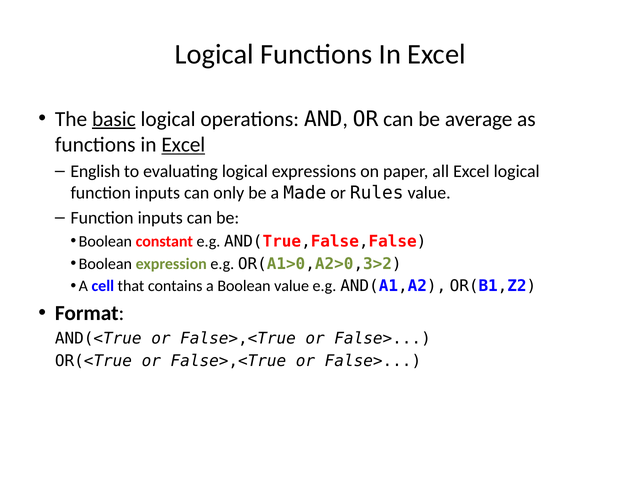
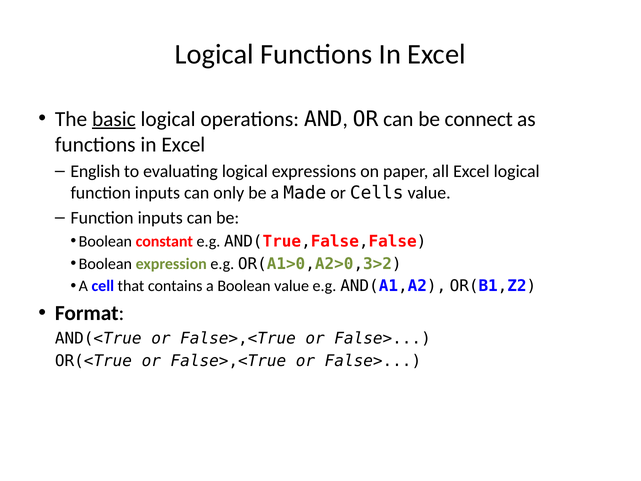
average: average -> connect
Excel at (183, 145) underline: present -> none
Rules: Rules -> Cells
